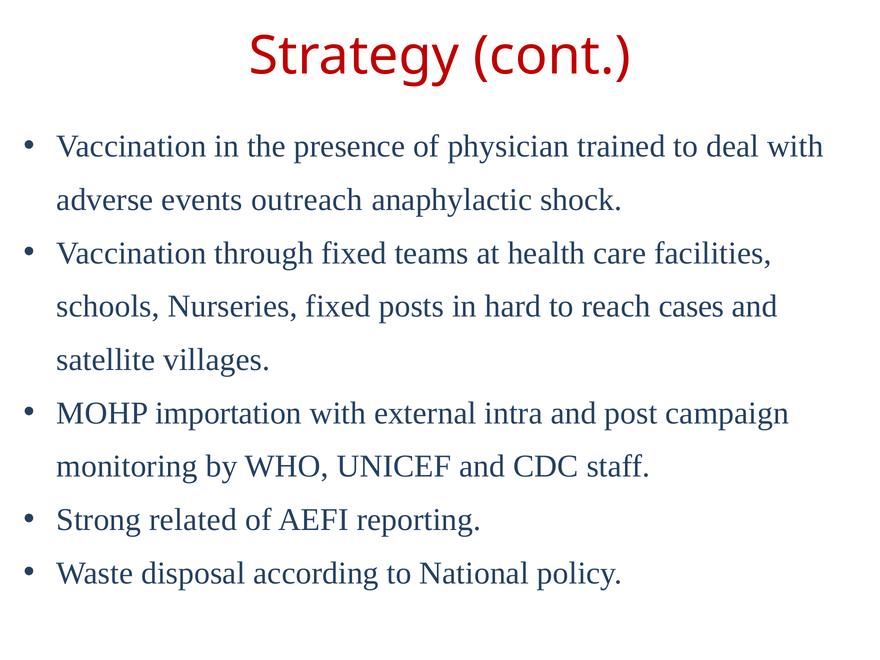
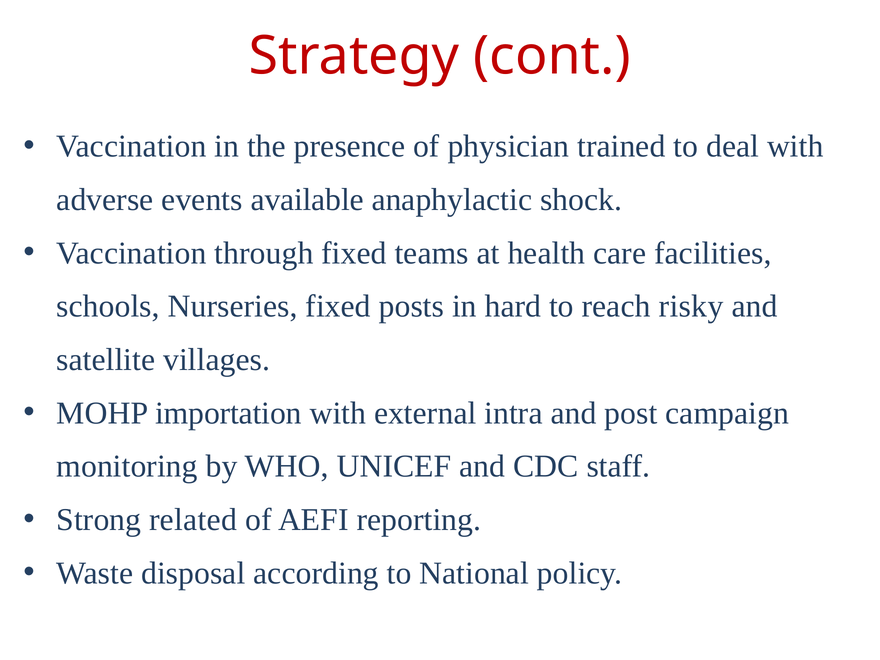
outreach: outreach -> available
cases: cases -> risky
